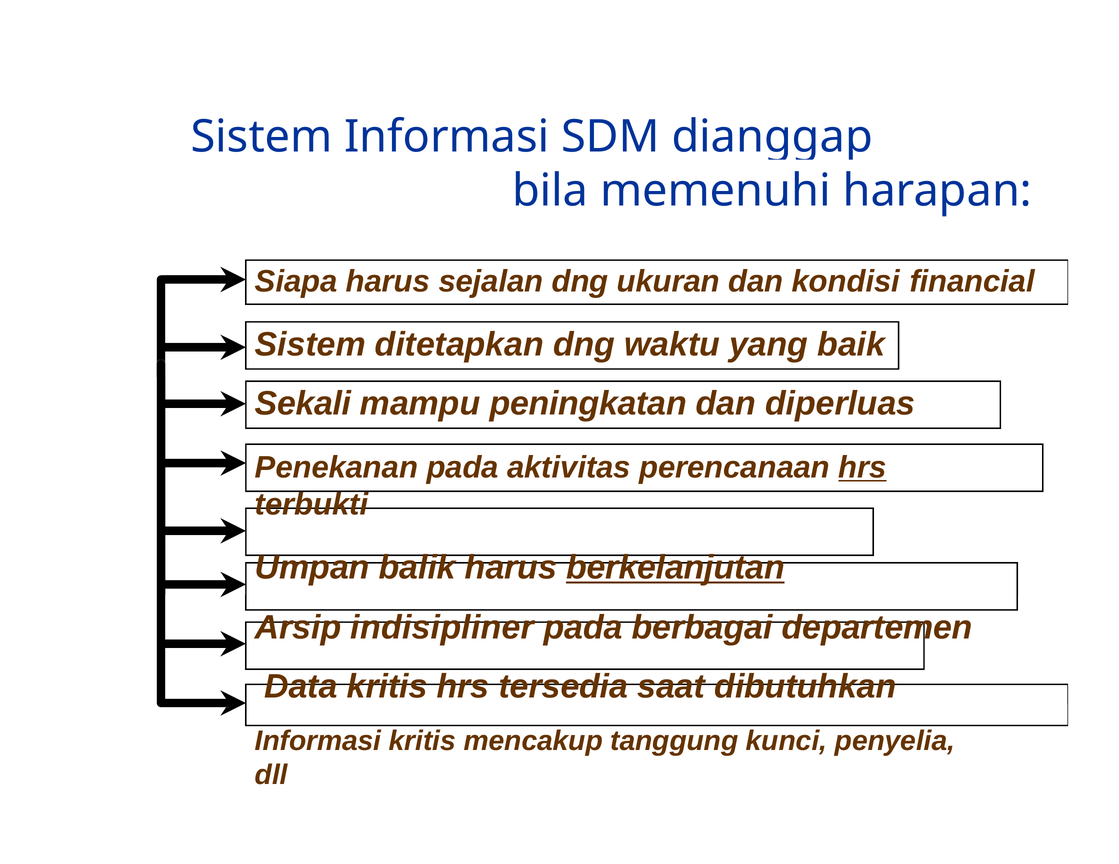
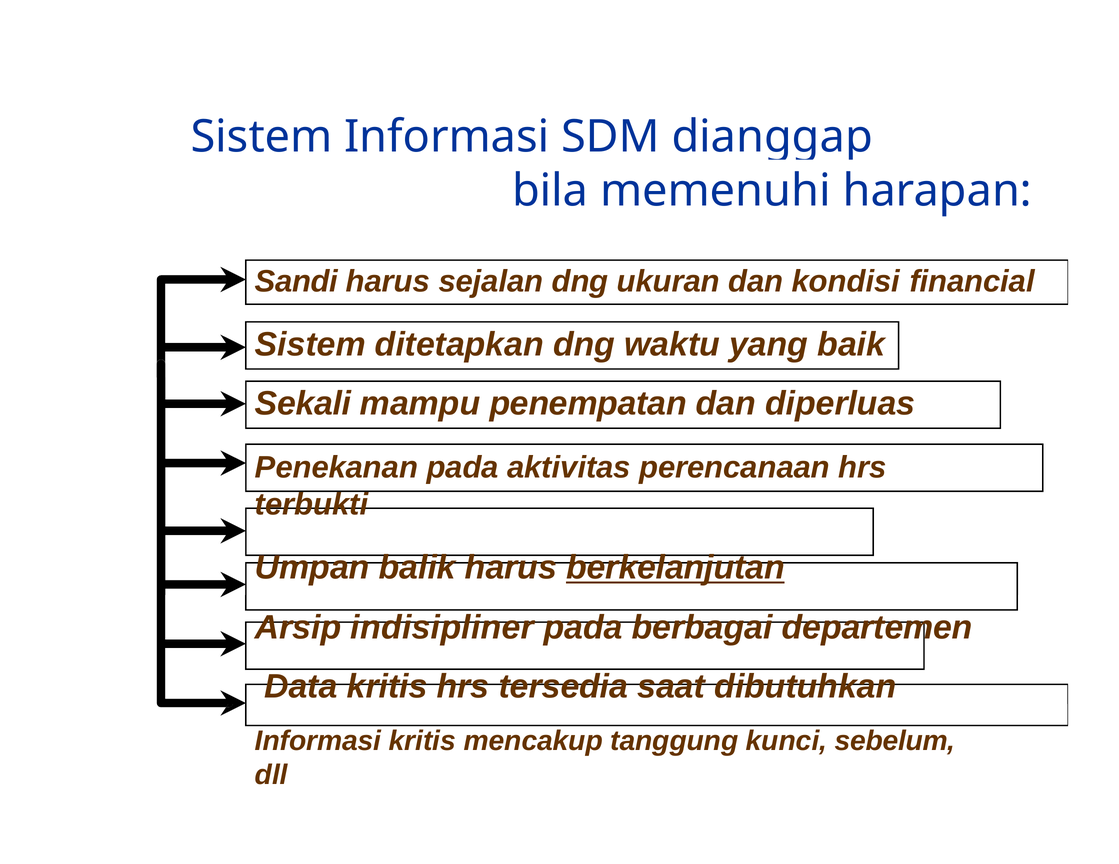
Siapa: Siapa -> Sandi
peningkatan: peningkatan -> penempatan
hrs at (862, 468) underline: present -> none
penyelia: penyelia -> sebelum
